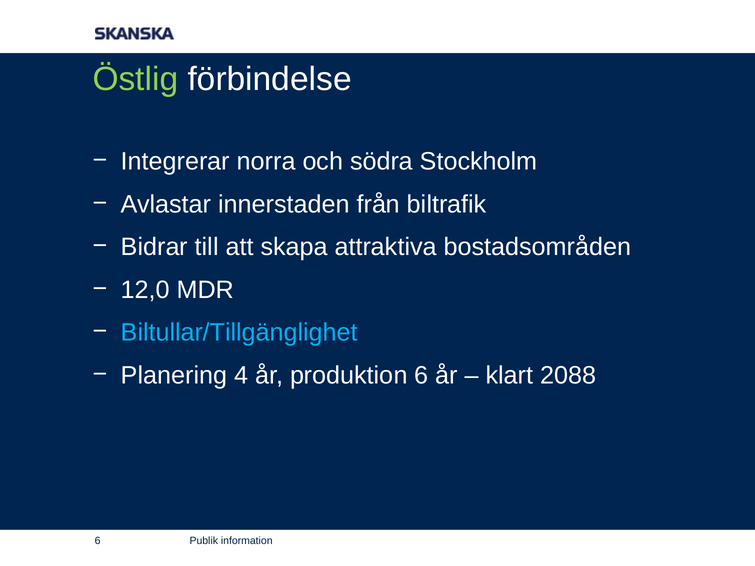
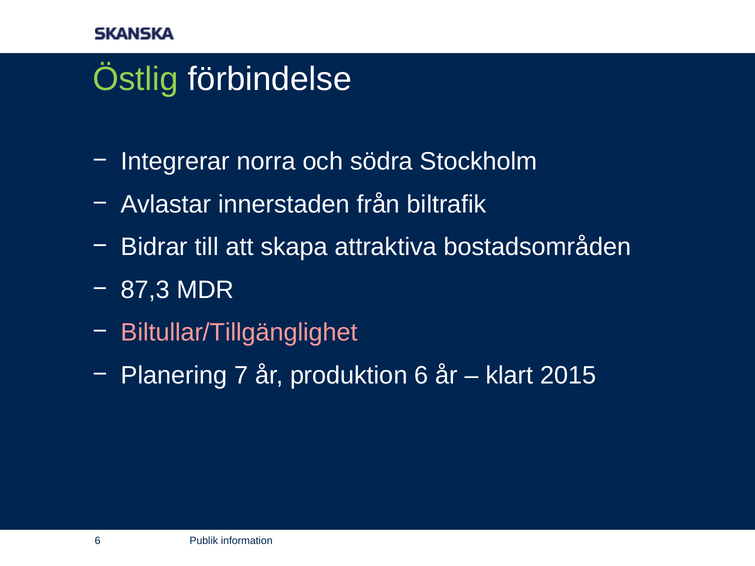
12,0: 12,0 -> 87,3
Biltullar/Tillgänglighet colour: light blue -> pink
4: 4 -> 7
2088: 2088 -> 2015
